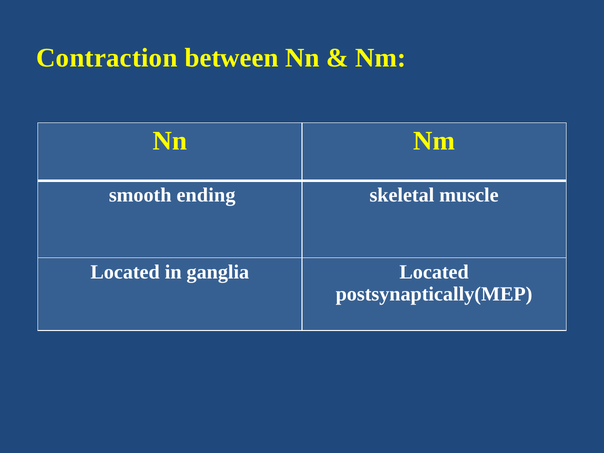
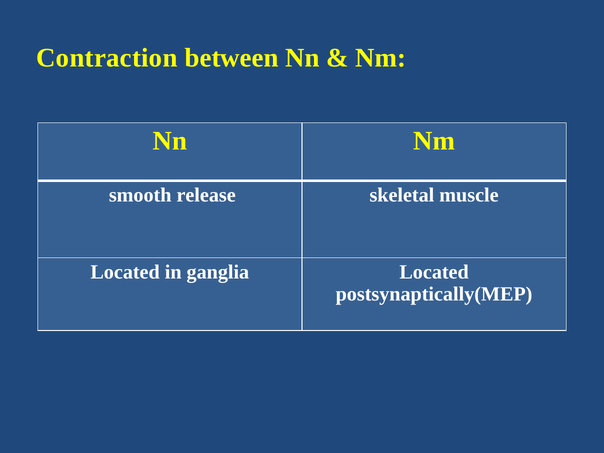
ending: ending -> release
